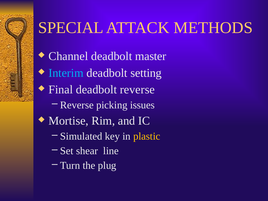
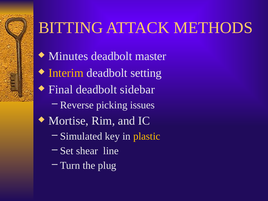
SPECIAL: SPECIAL -> BITTING
Channel: Channel -> Minutes
Interim colour: light blue -> yellow
deadbolt reverse: reverse -> sidebar
